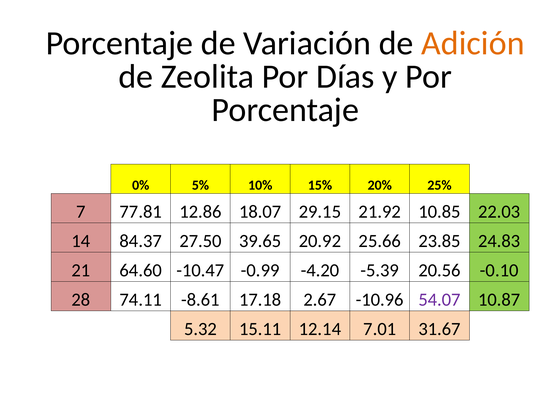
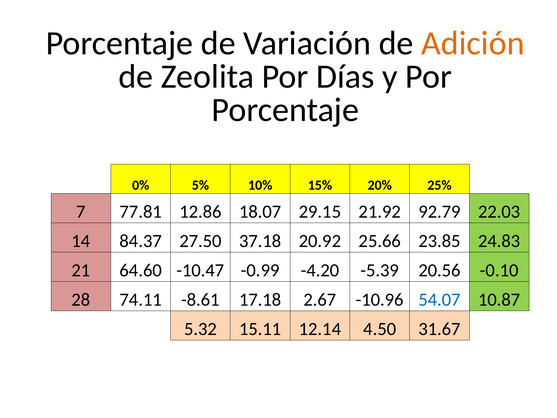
10.85: 10.85 -> 92.79
39.65: 39.65 -> 37.18
54.07 colour: purple -> blue
7.01: 7.01 -> 4.50
